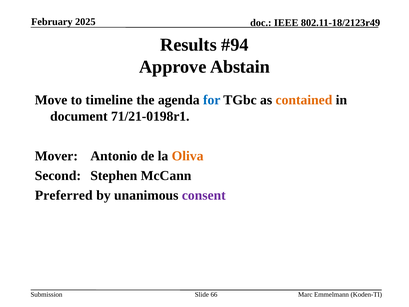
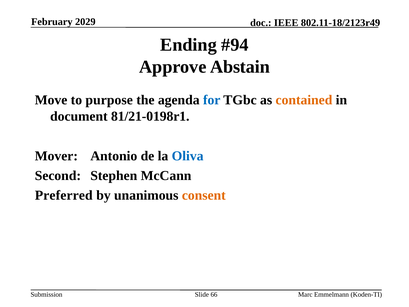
2025: 2025 -> 2029
Results: Results -> Ending
timeline: timeline -> purpose
71/21-0198r1: 71/21-0198r1 -> 81/21-0198r1
Oliva colour: orange -> blue
consent colour: purple -> orange
